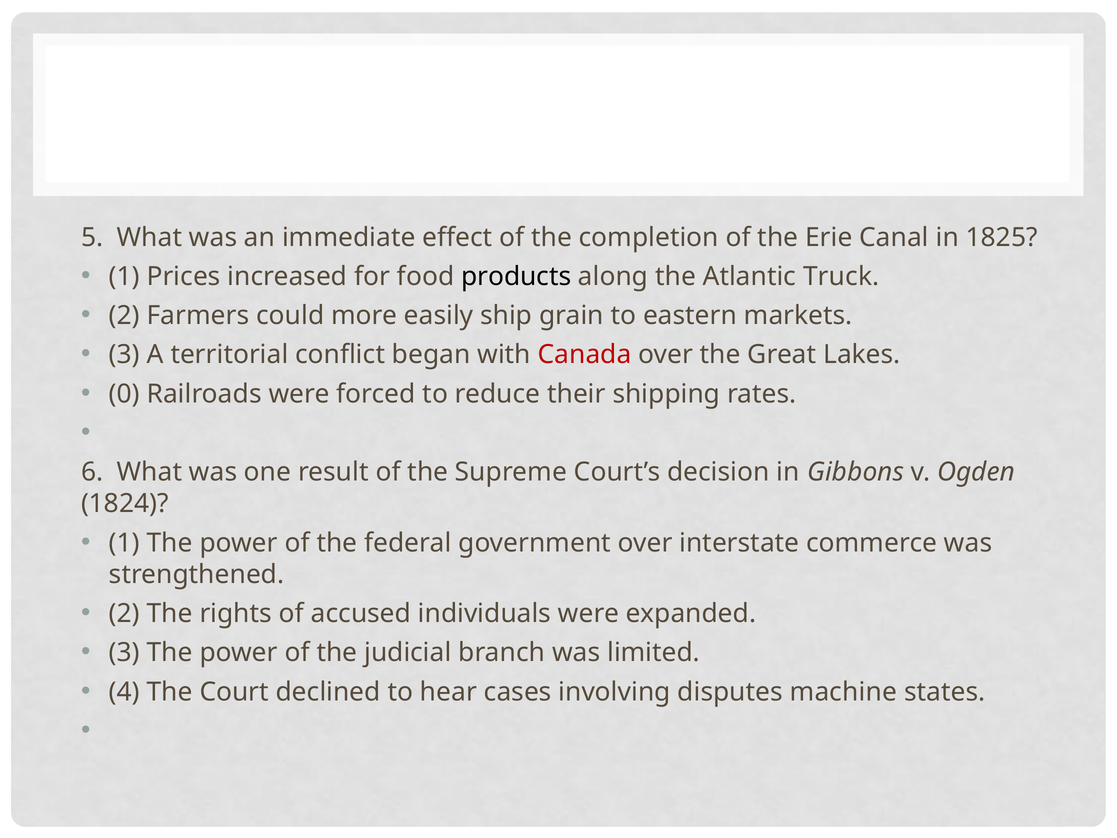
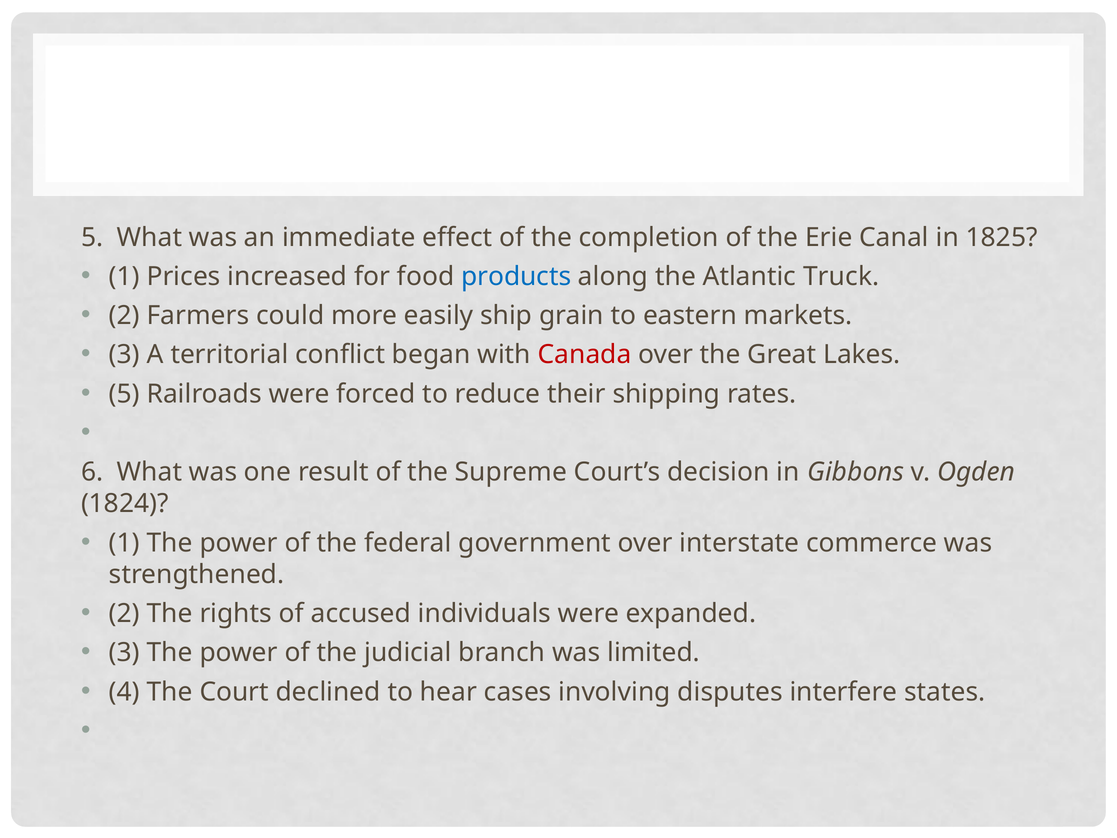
products colour: black -> blue
0 at (124, 394): 0 -> 5
machine: machine -> interfere
